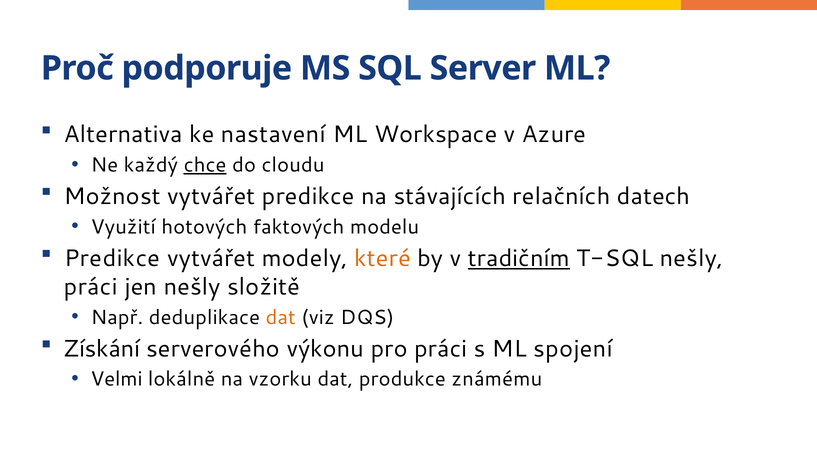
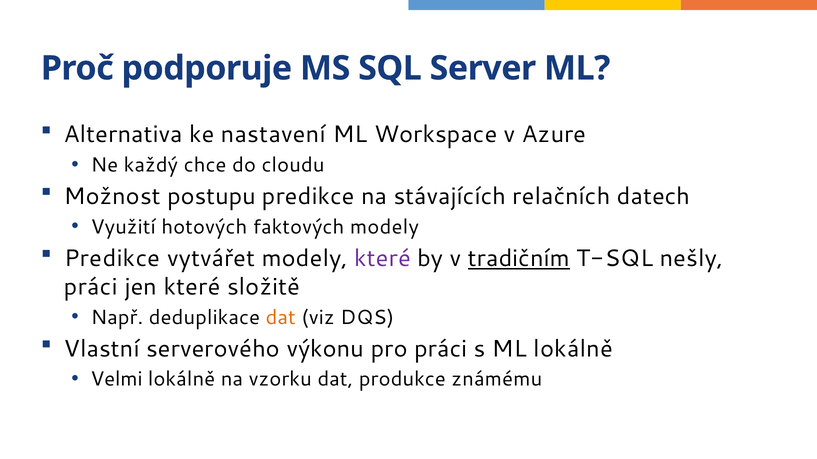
chce underline: present -> none
Možnost vytvářet: vytvářet -> postupu
faktových modelu: modelu -> modely
které at (383, 259) colour: orange -> purple
jen nešly: nešly -> které
Získání: Získání -> Vlastní
ML spojení: spojení -> lokálně
